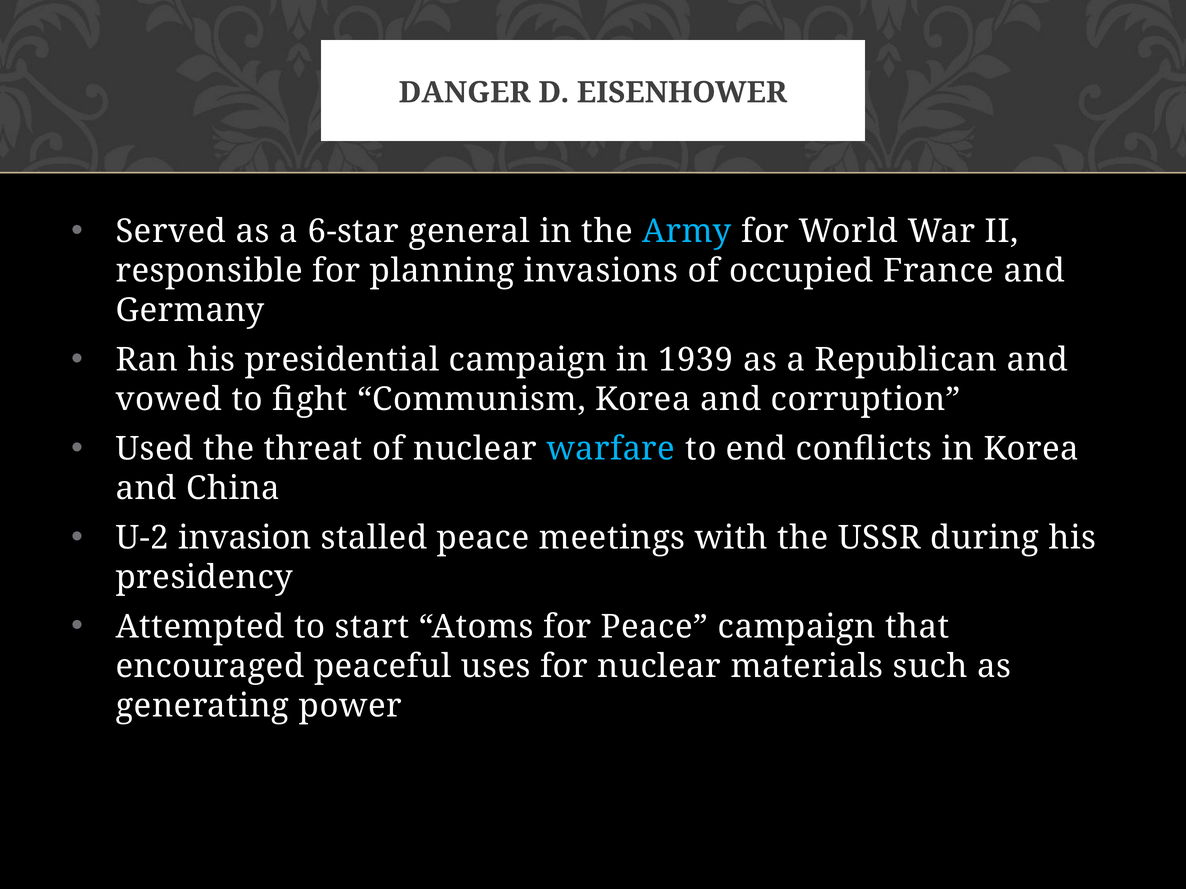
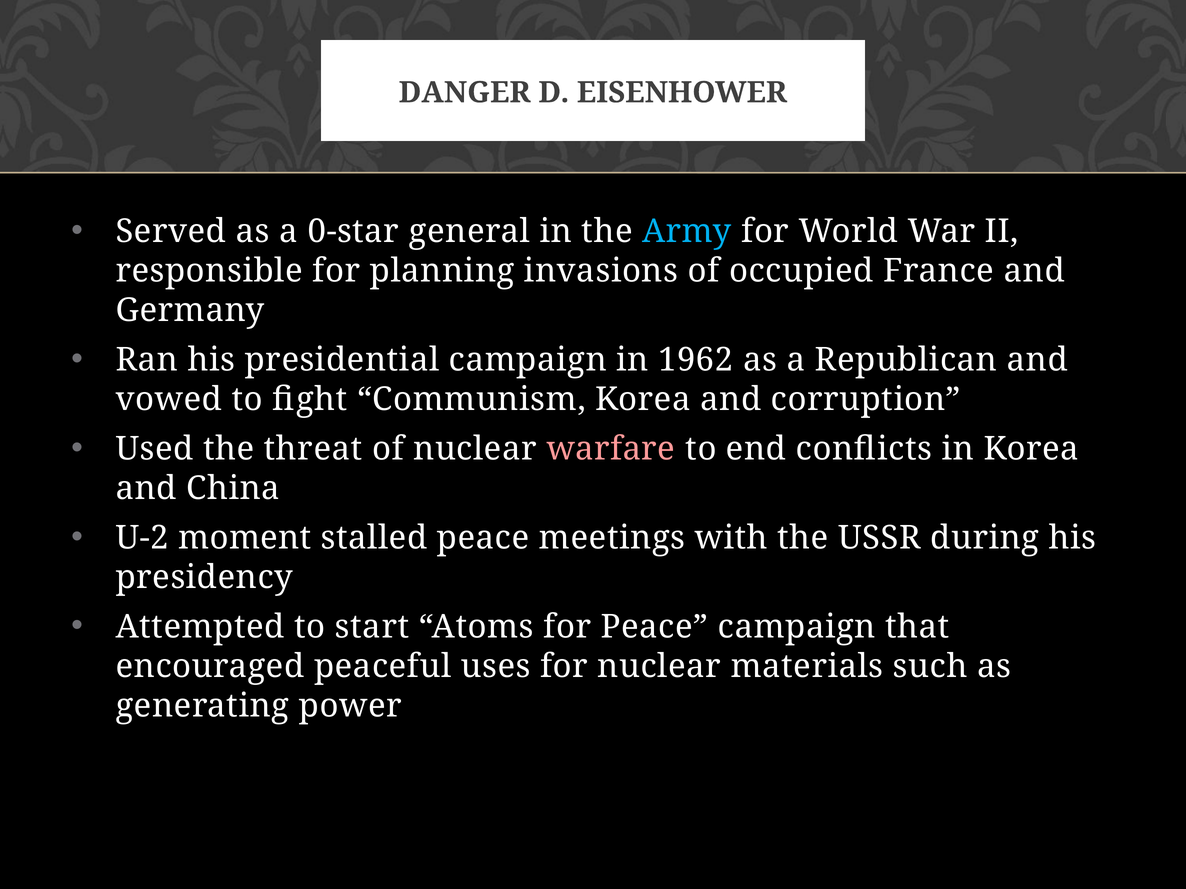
6-star: 6-star -> 0-star
1939: 1939 -> 1962
warfare colour: light blue -> pink
invasion: invasion -> moment
